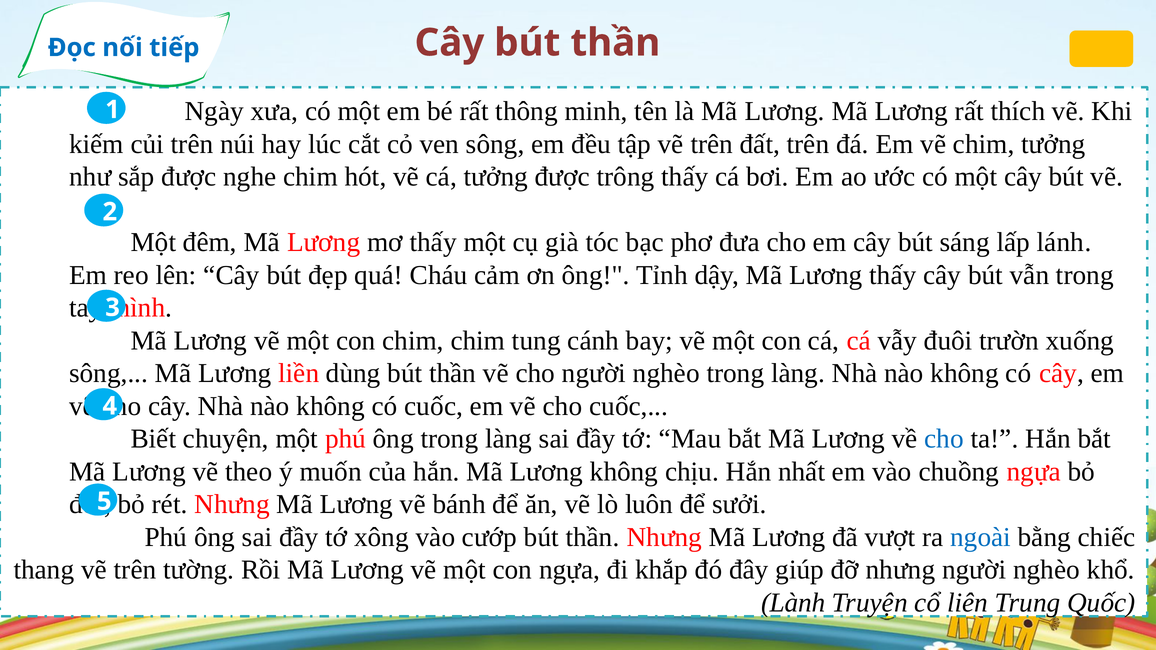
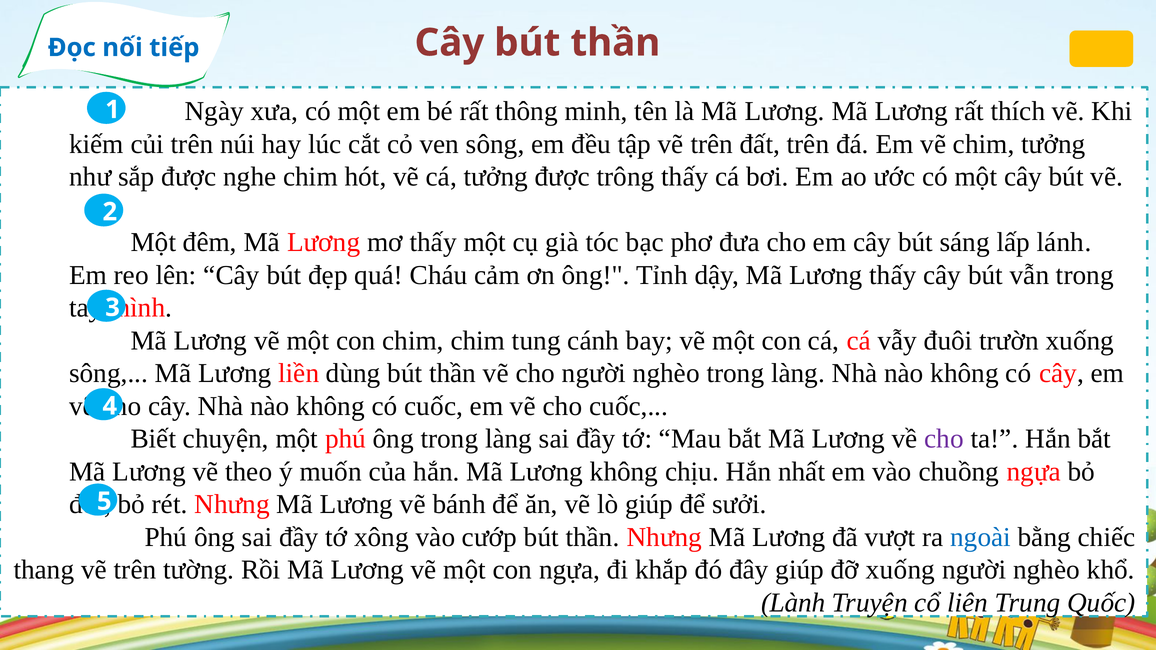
cho at (944, 439) colour: blue -> purple
lò luôn: luôn -> giúp
đỡ nhưng: nhưng -> xuống
